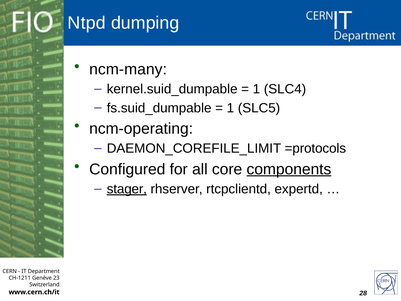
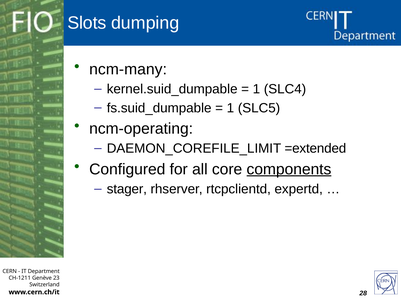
Ntpd: Ntpd -> Slots
=protocols: =protocols -> =extended
stager underline: present -> none
